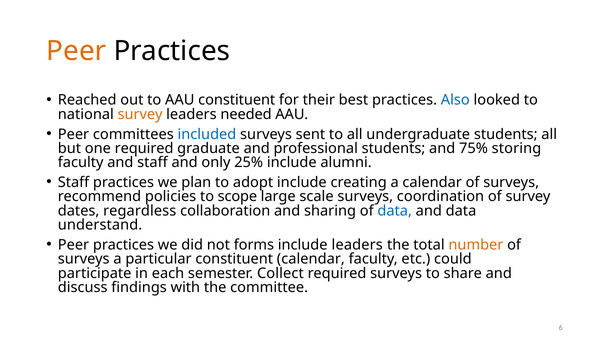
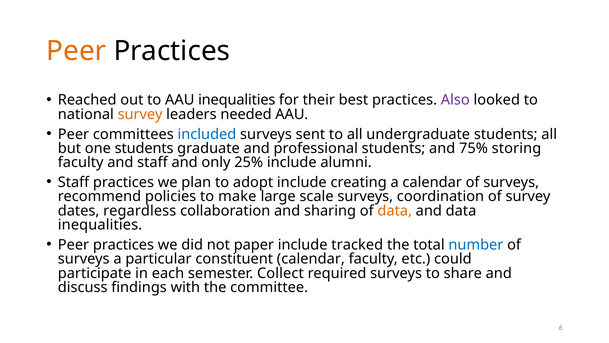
AAU constituent: constituent -> inequalities
Also colour: blue -> purple
one required: required -> students
scope: scope -> make
data at (395, 211) colour: blue -> orange
understand at (100, 225): understand -> inequalities
forms: forms -> paper
include leaders: leaders -> tracked
number colour: orange -> blue
